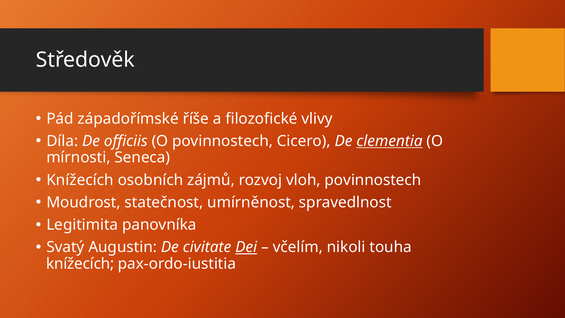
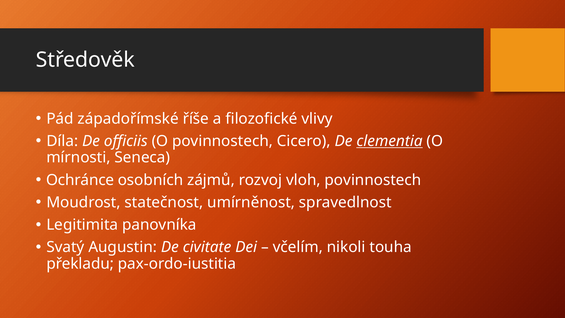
Knížecích at (80, 180): Knížecích -> Ochránce
Dei underline: present -> none
knížecích at (80, 264): knížecích -> překladu
